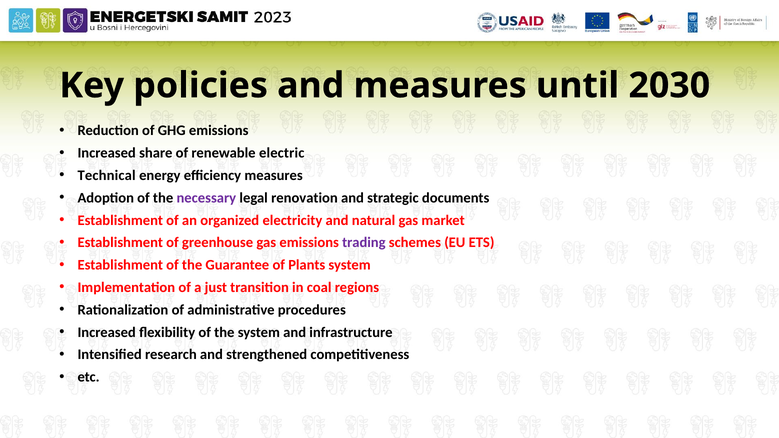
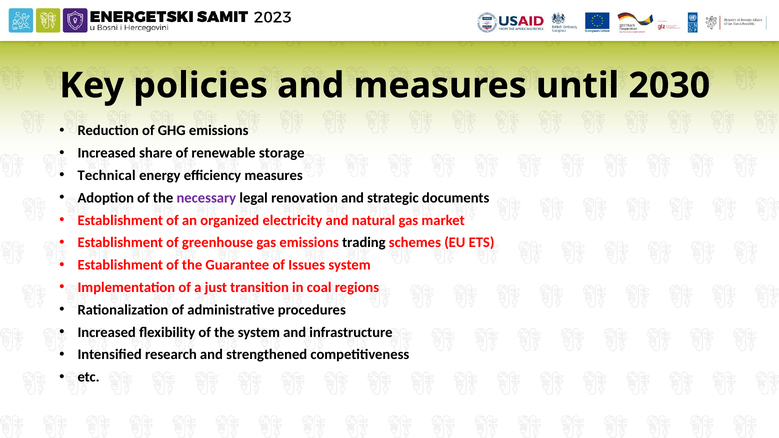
electric: electric -> storage
trading colour: purple -> black
Plants: Plants -> Issues
